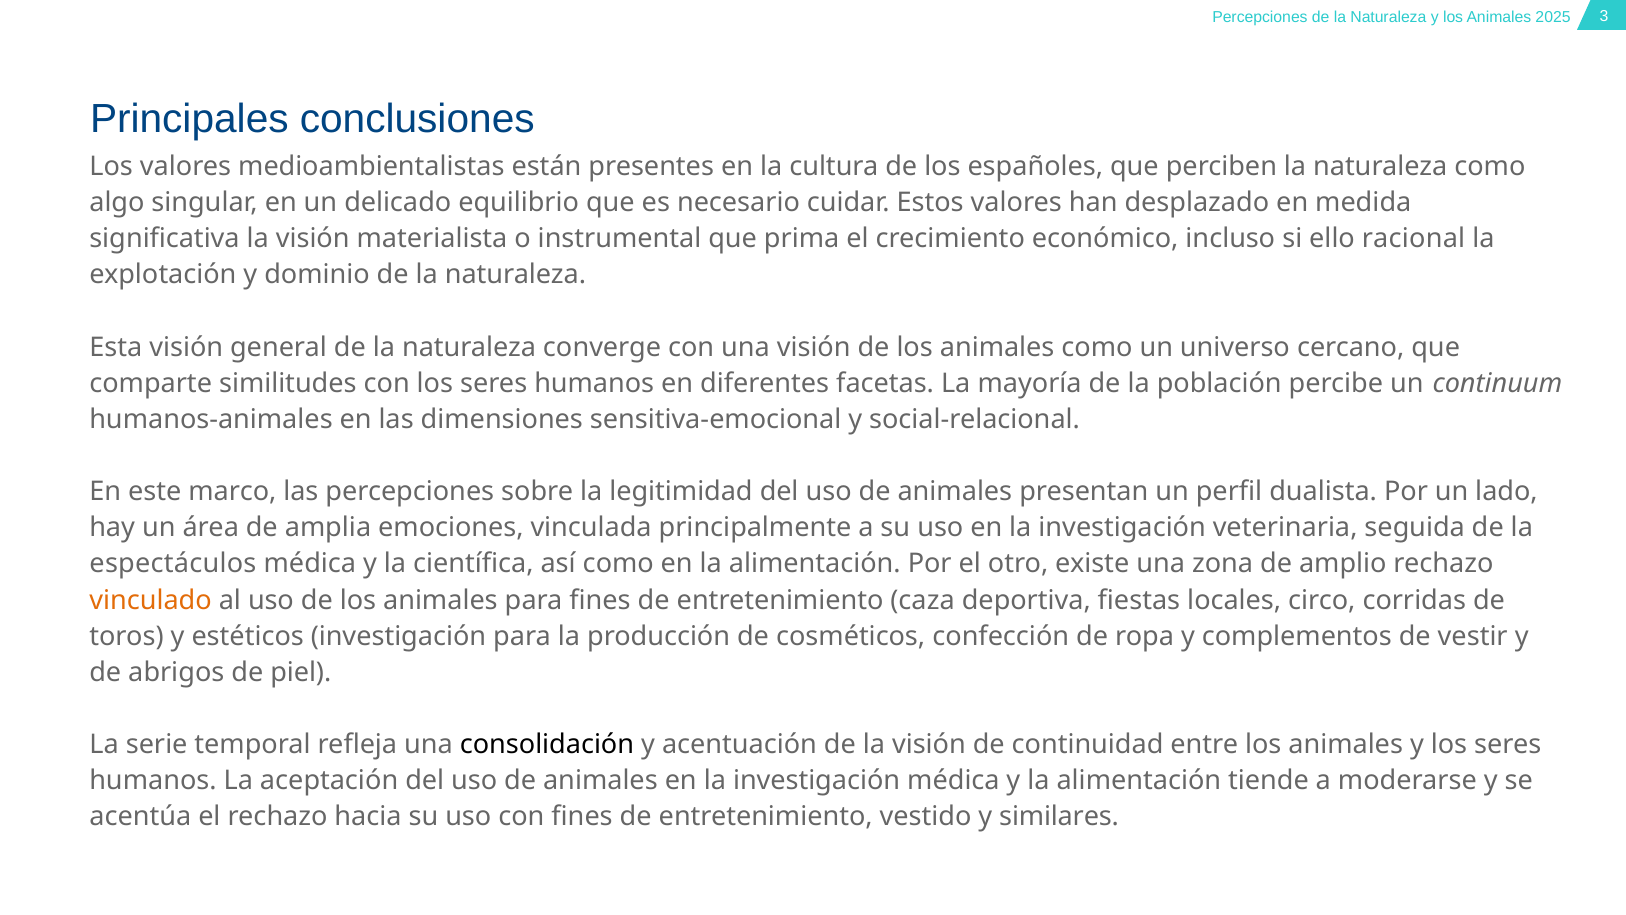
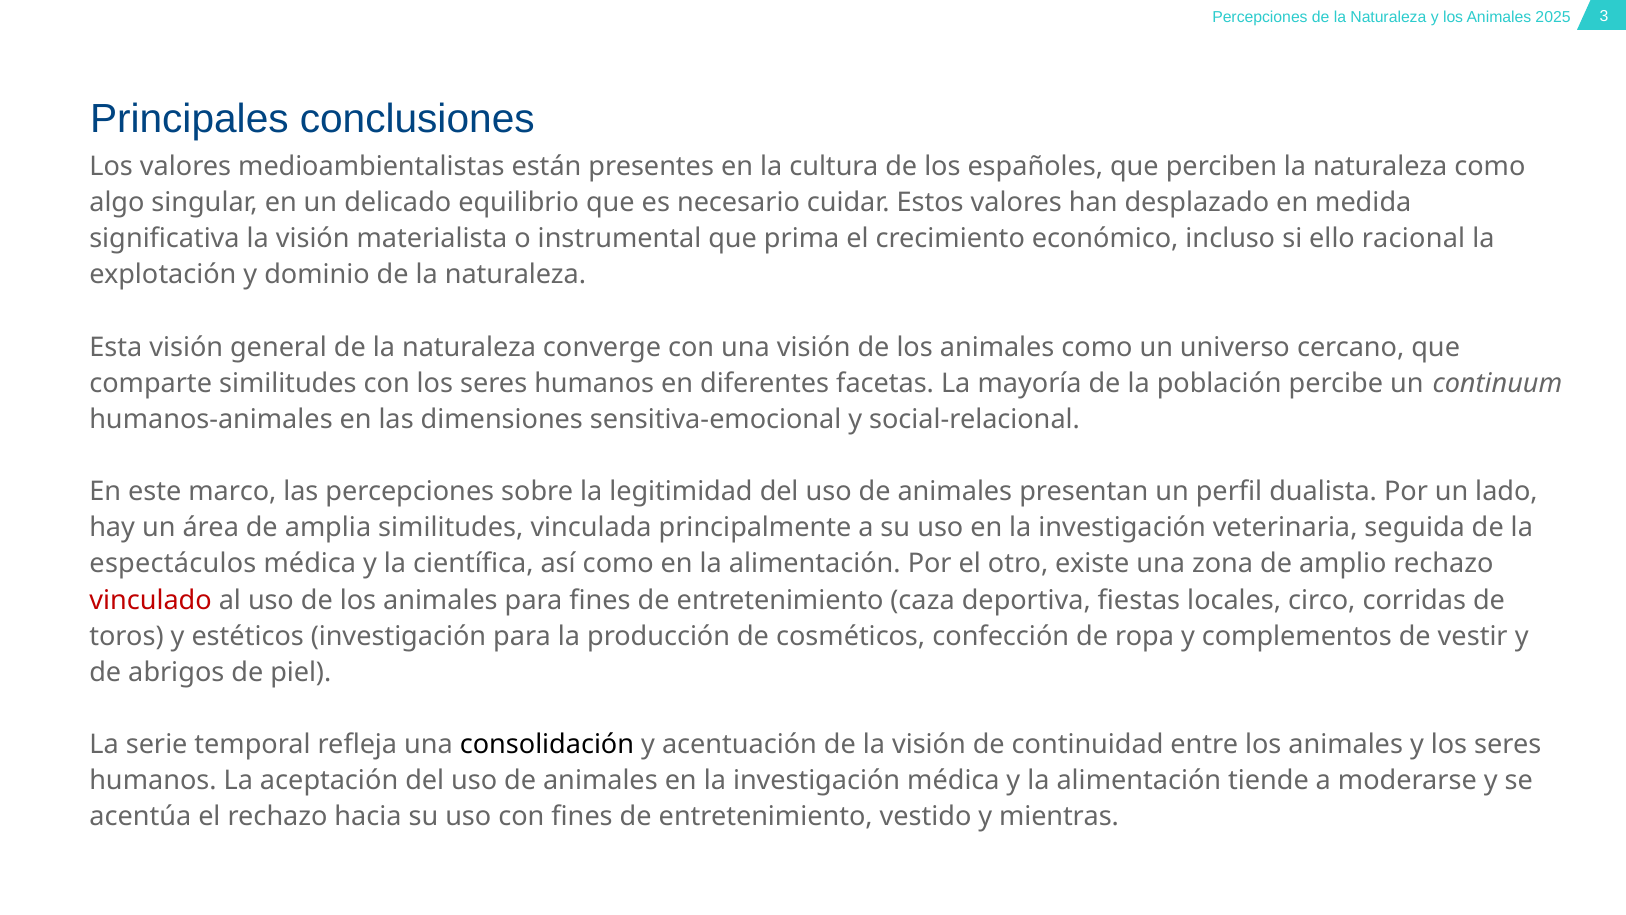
amplia emociones: emociones -> similitudes
vinculado colour: orange -> red
similares: similares -> mientras
